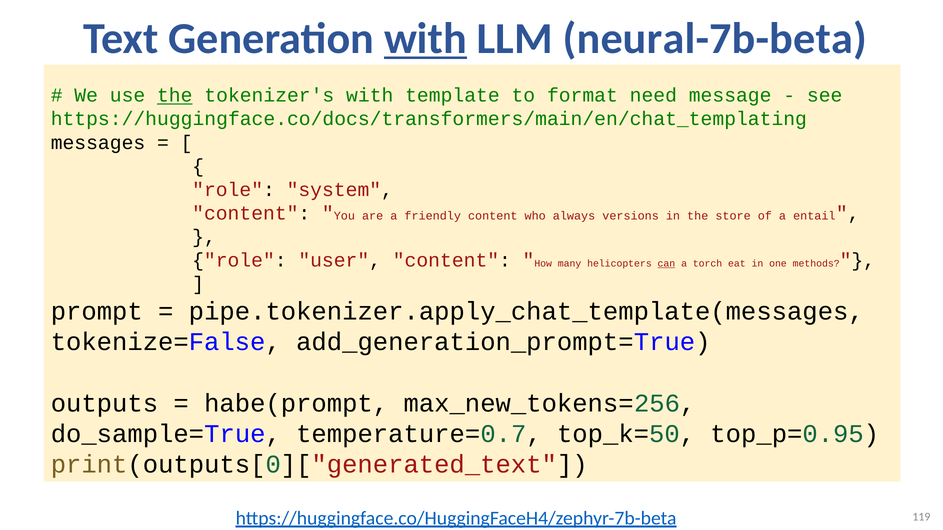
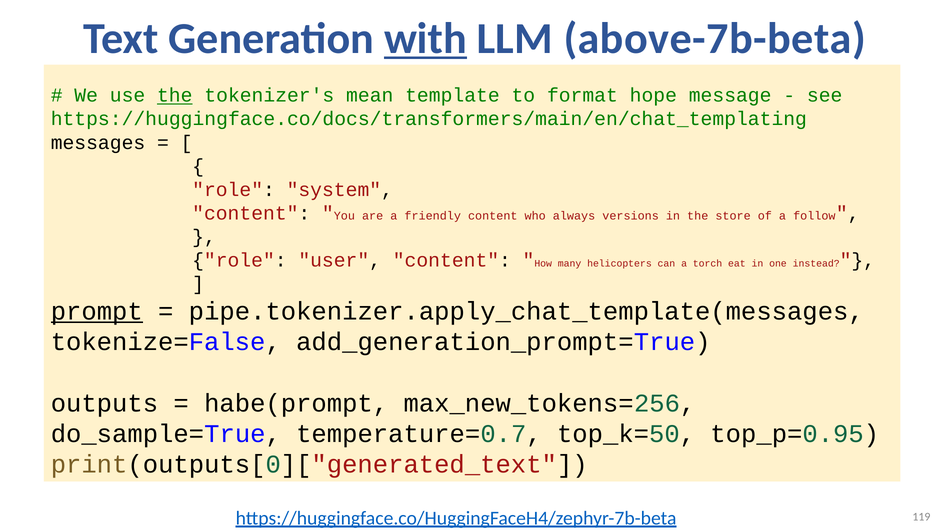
neural-7b-beta: neural-7b-beta -> above-7b-beta
tokenizer's with: with -> mean
need: need -> hope
entail: entail -> follow
can underline: present -> none
methods: methods -> instead
prompt underline: none -> present
